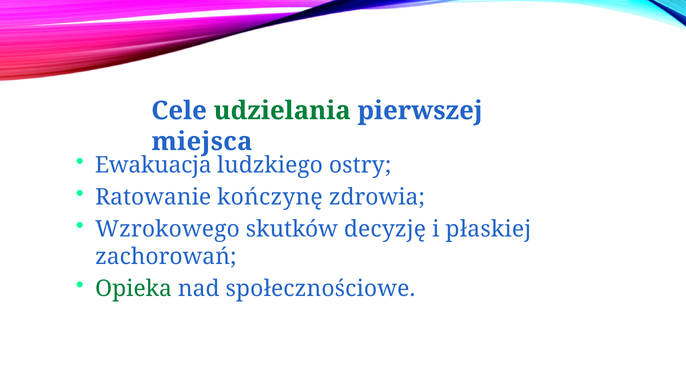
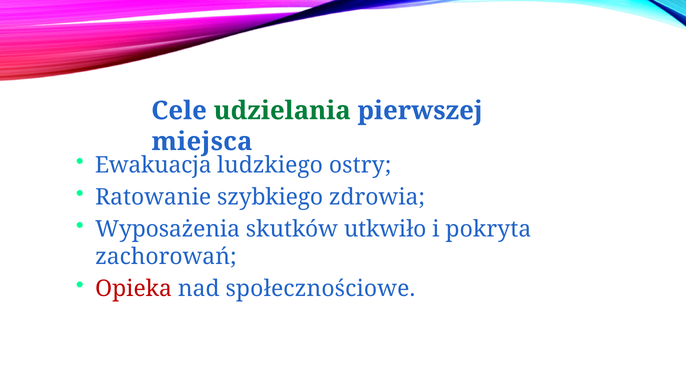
kończynę: kończynę -> szybkiego
Wzrokowego: Wzrokowego -> Wyposażenia
decyzję: decyzję -> utkwiło
płaskiej: płaskiej -> pokryta
Opieka colour: green -> red
